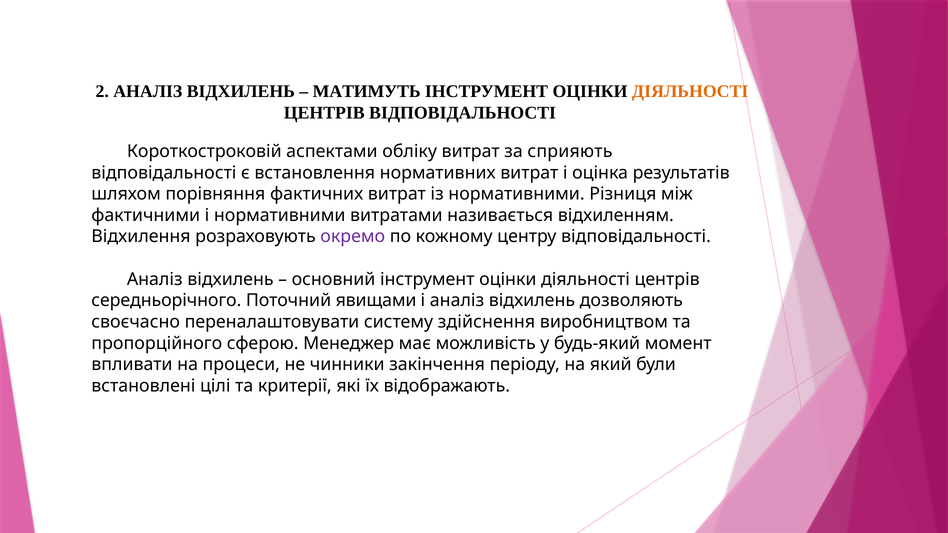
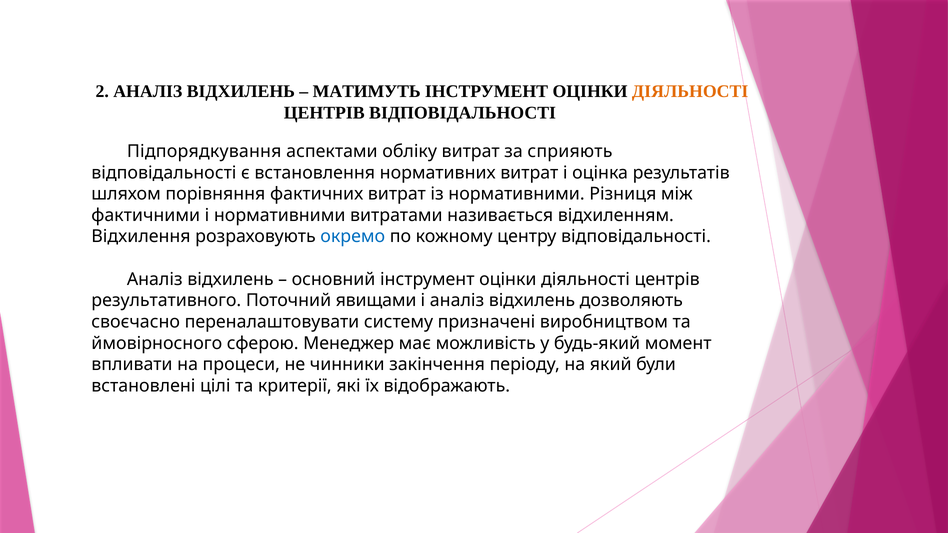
Короткостроковій: Короткостроковій -> Підпорядкування
окремо colour: purple -> blue
середньорічного: середньорічного -> результативного
здійснення: здійснення -> призначені
пропорційного: пропорційного -> ймовірносного
